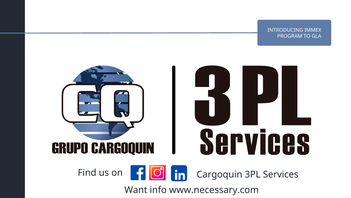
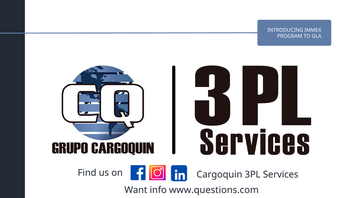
www.necessary.com: www.necessary.com -> www.questions.com
